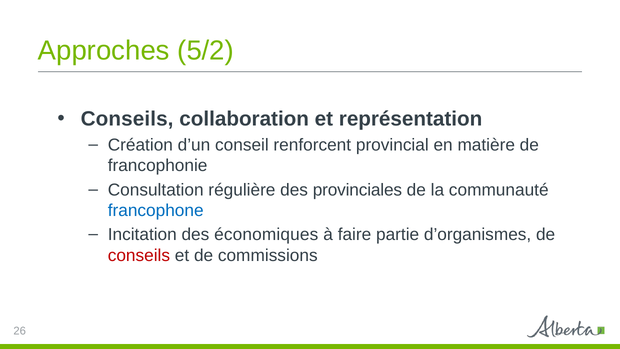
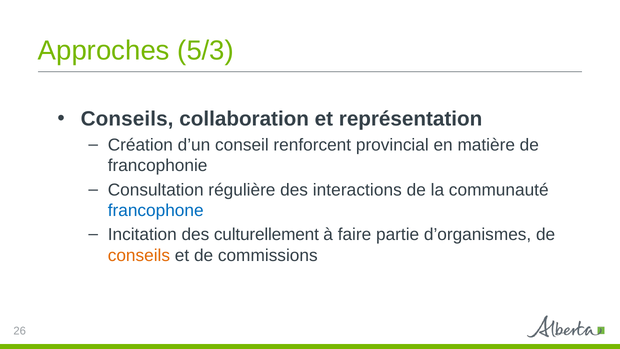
5/2: 5/2 -> 5/3
provinciales: provinciales -> interactions
économiques: économiques -> culturellement
conseils at (139, 255) colour: red -> orange
